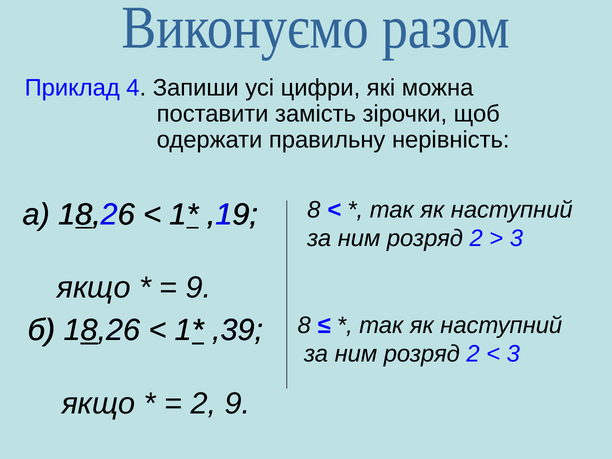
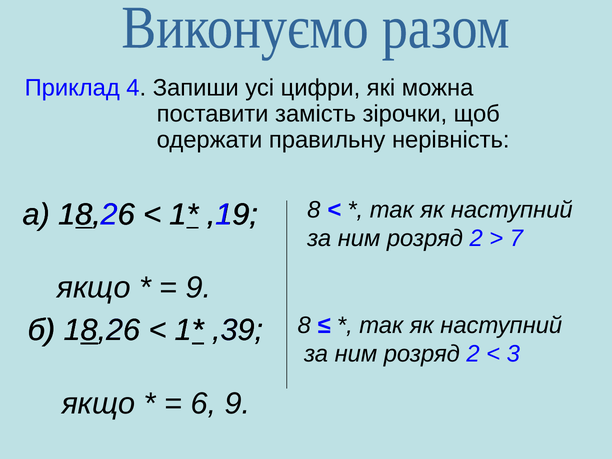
3 at (516, 238): 3 -> 7
2 at (203, 404): 2 -> 6
